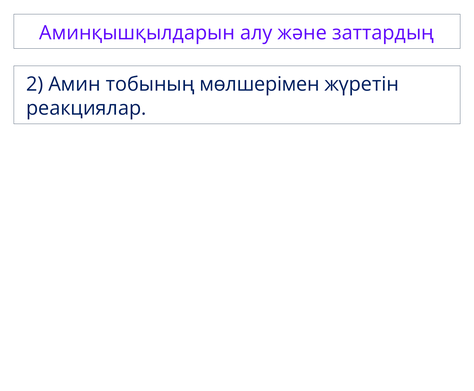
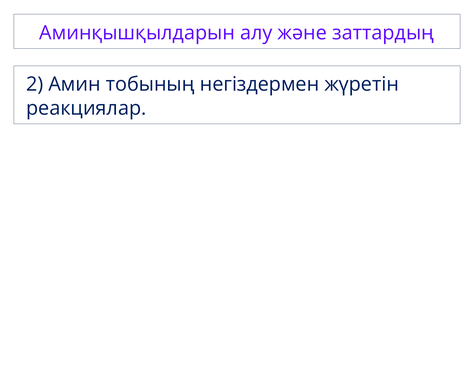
мөлшерімен: мөлшерімен -> негіздермен
